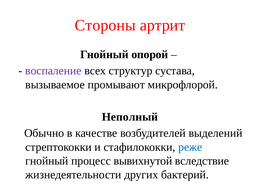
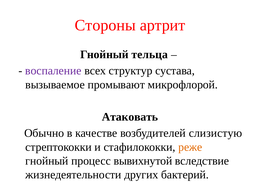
опорой: опорой -> тельца
Неполный: Неполный -> Атаковать
выделений: выделений -> слизистую
реже colour: blue -> orange
